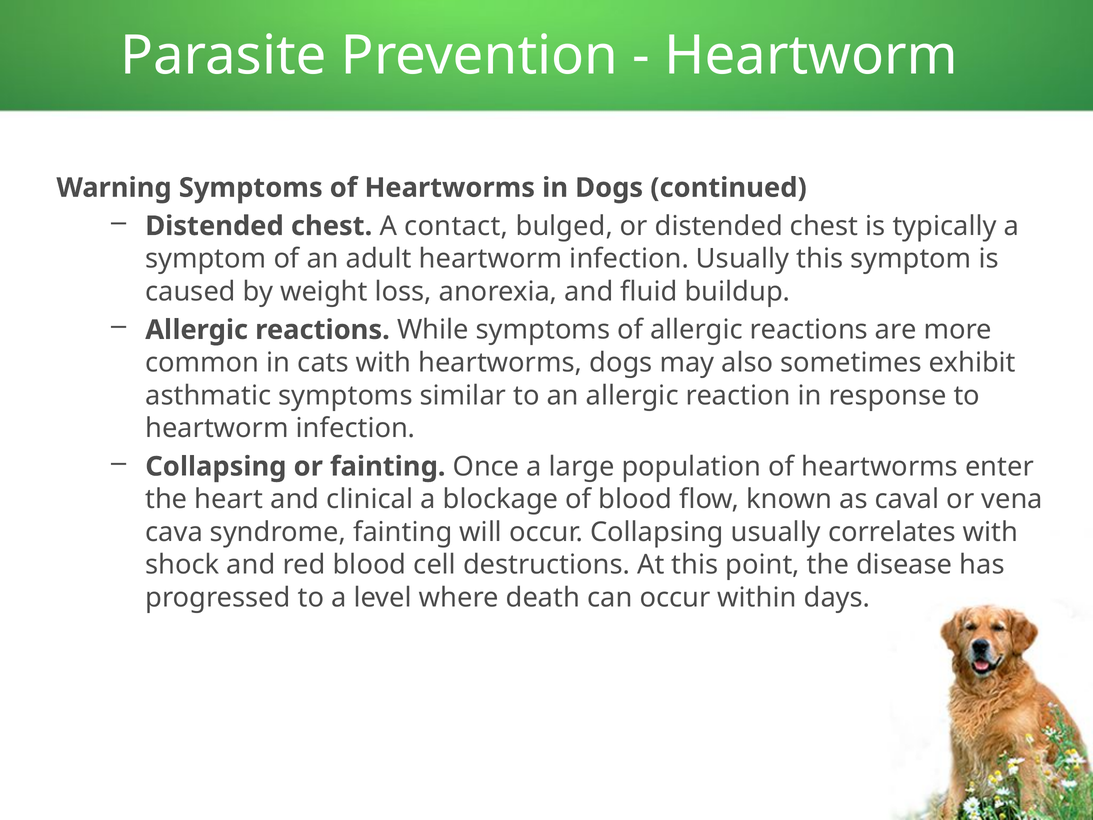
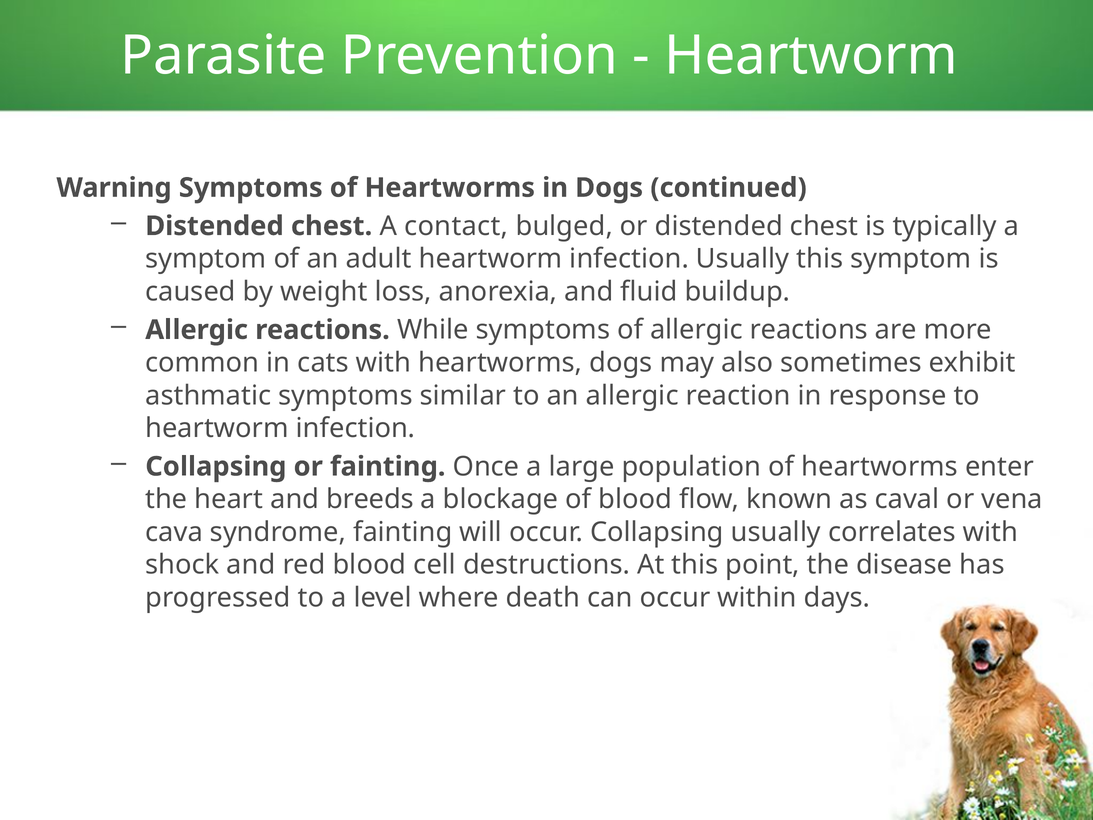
clinical: clinical -> breeds
